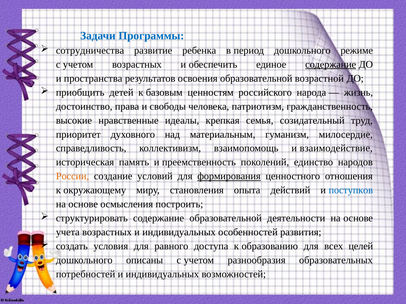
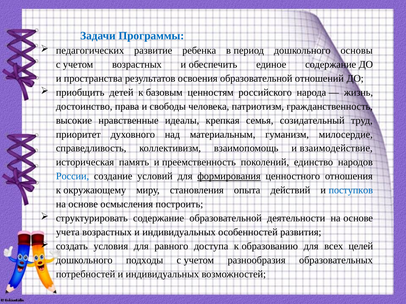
сотрудничества: сотрудничества -> педагогических
режиме: режиме -> основы
содержание at (331, 65) underline: present -> none
возрастной: возрастной -> отношений
России colour: orange -> blue
описаны: описаны -> подходы
